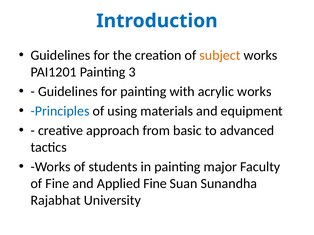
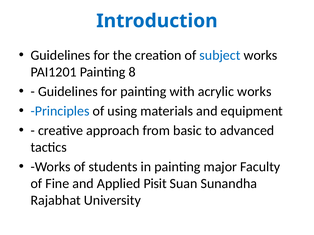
subject colour: orange -> blue
3: 3 -> 8
Applied Fine: Fine -> Pisit
